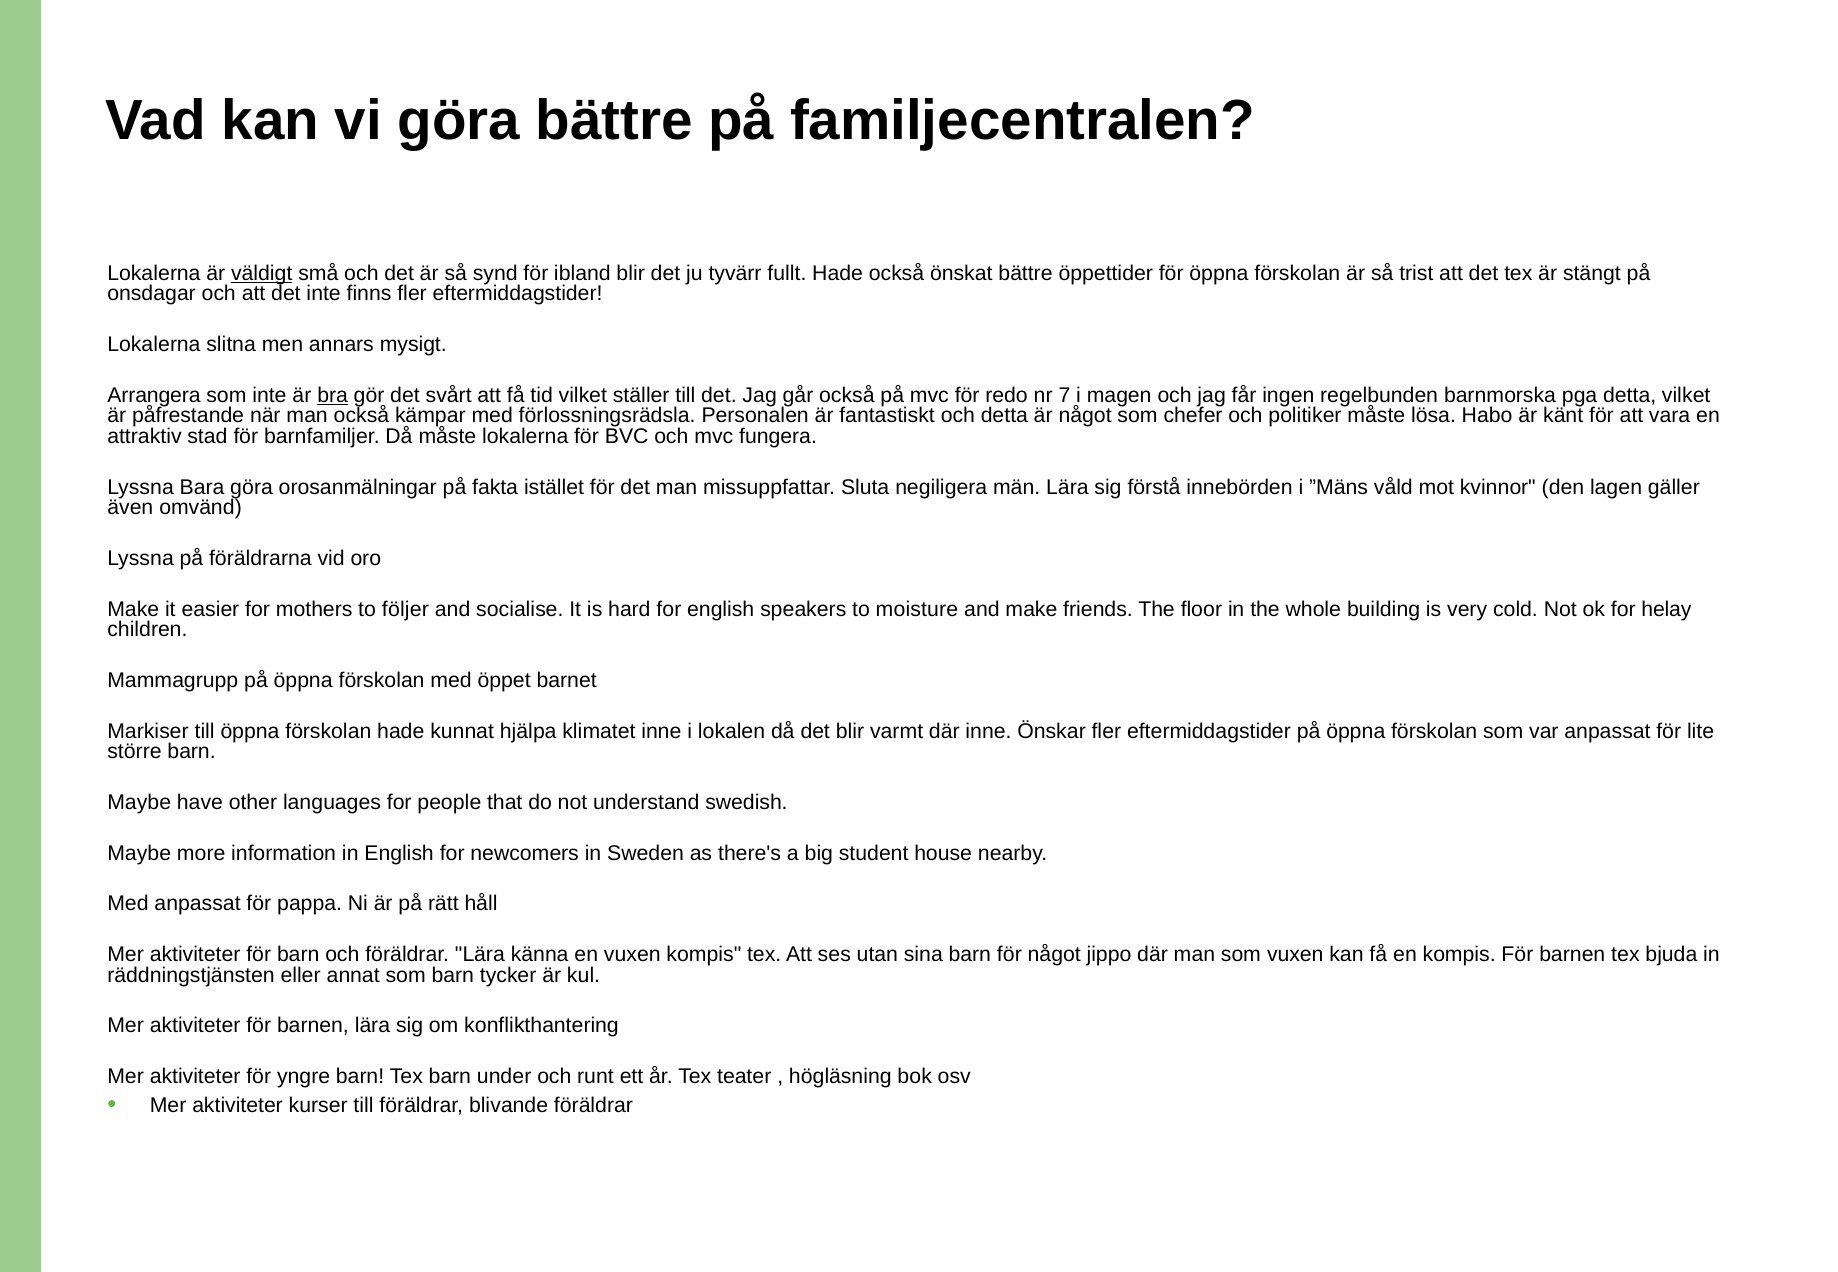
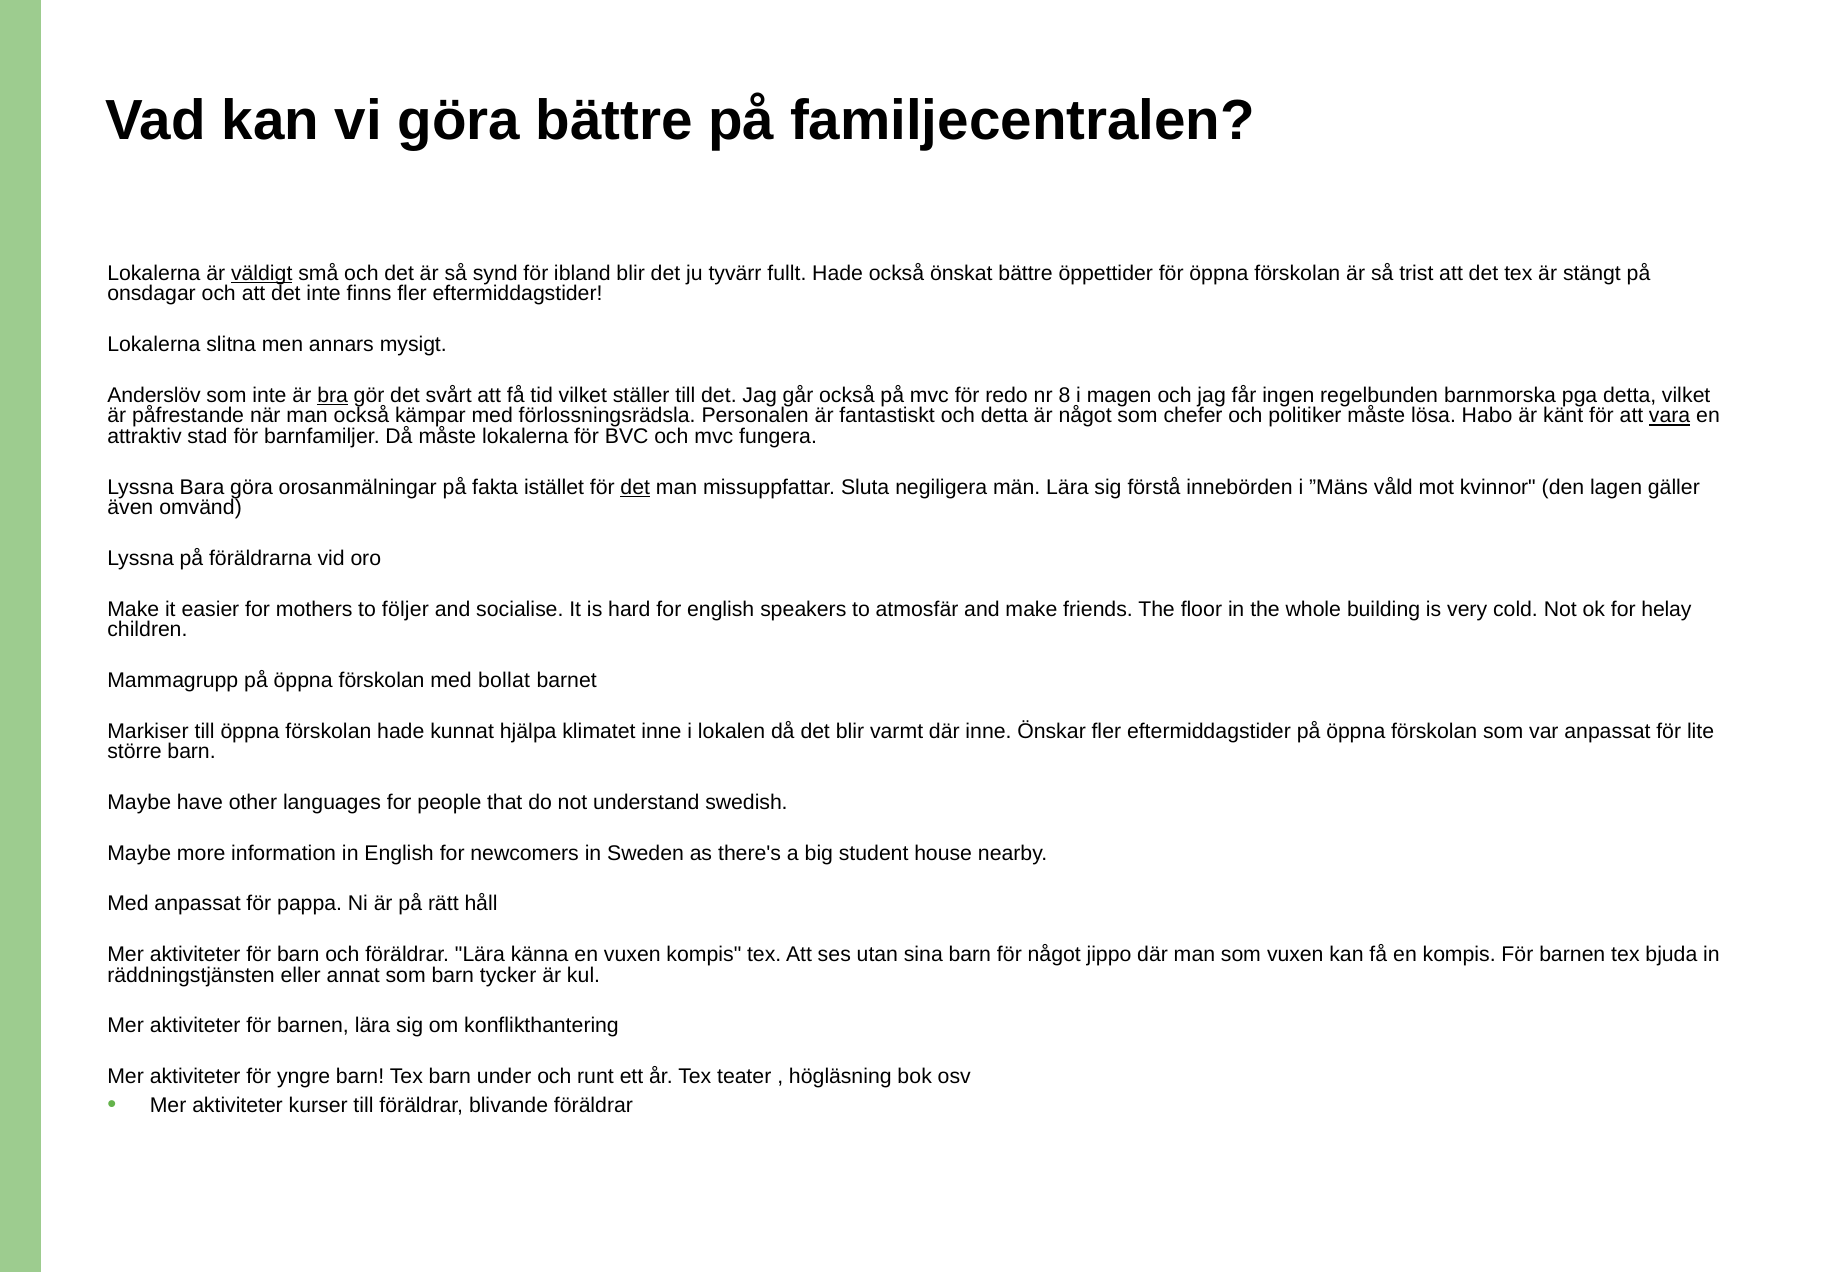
Arrangera: Arrangera -> Anderslöv
7: 7 -> 8
vara underline: none -> present
det at (635, 487) underline: none -> present
moisture: moisture -> atmosfär
öppet: öppet -> bollat
